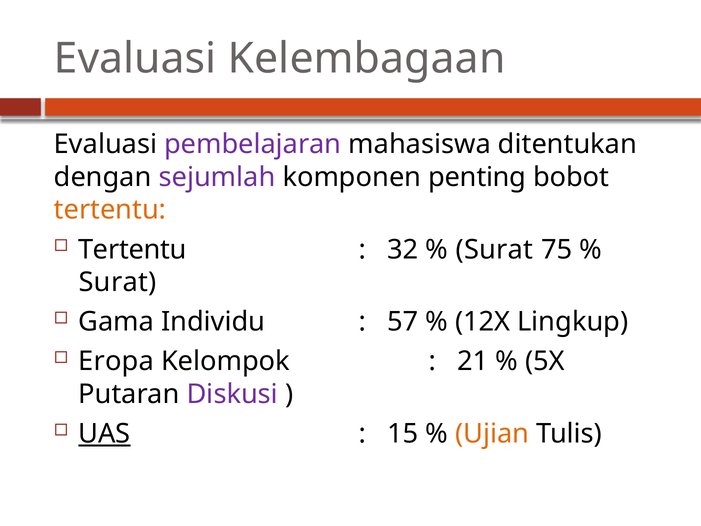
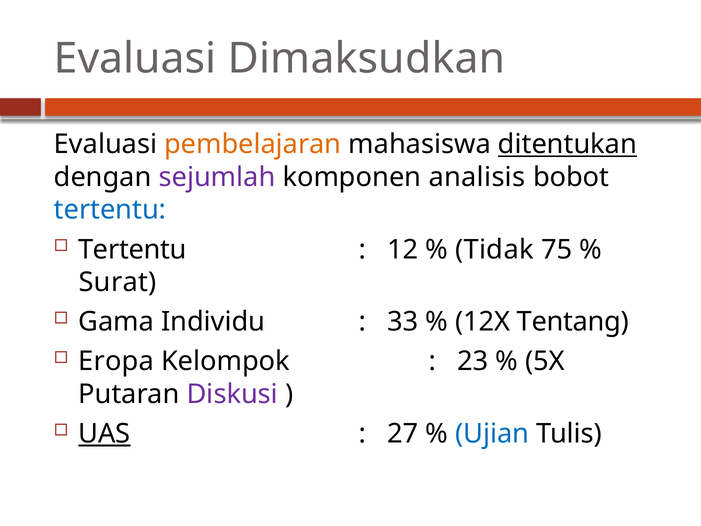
Kelembagaan: Kelembagaan -> Dimaksudkan
pembelajaran colour: purple -> orange
ditentukan underline: none -> present
penting: penting -> analisis
tertentu at (110, 210) colour: orange -> blue
32: 32 -> 12
Surat at (494, 249): Surat -> Tidak
57: 57 -> 33
Lingkup: Lingkup -> Tentang
21: 21 -> 23
15: 15 -> 27
Ujian colour: orange -> blue
